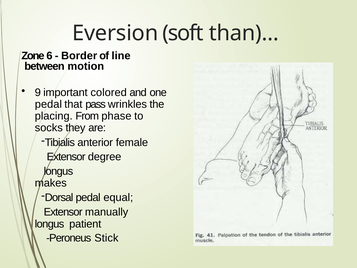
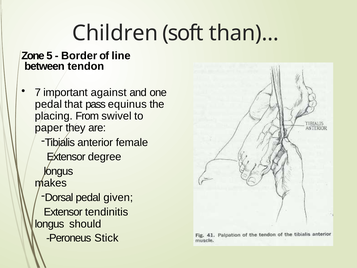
Eversion: Eversion -> Children
6: 6 -> 5
motion: motion -> tendon
9: 9 -> 7
colored: colored -> against
wrinkles: wrinkles -> equinus
phase: phase -> swivel
socks: socks -> paper
equal: equal -> given
manually: manually -> tendinitis
patient: patient -> should
